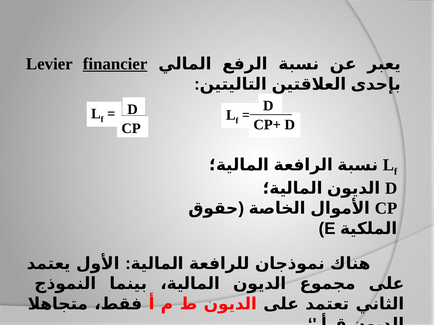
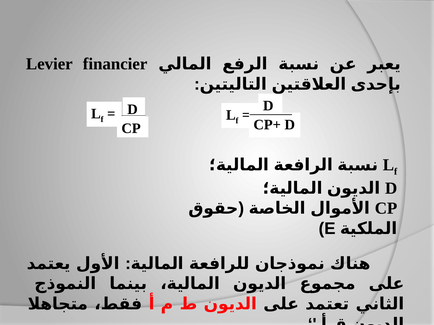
financier underline: present -> none
